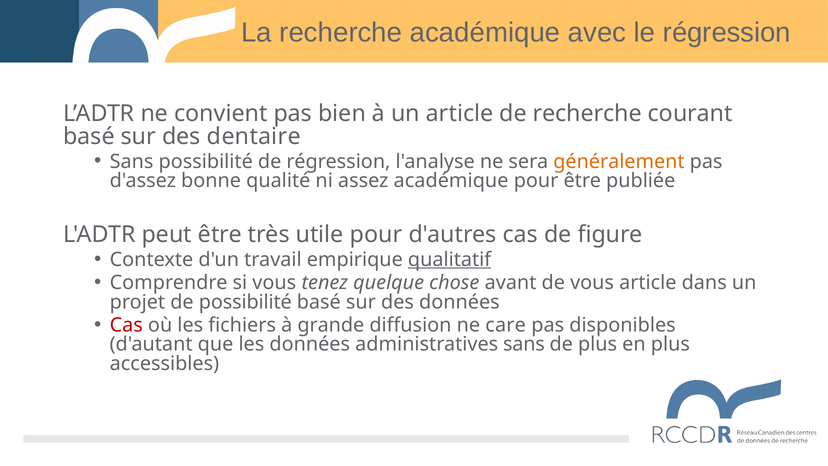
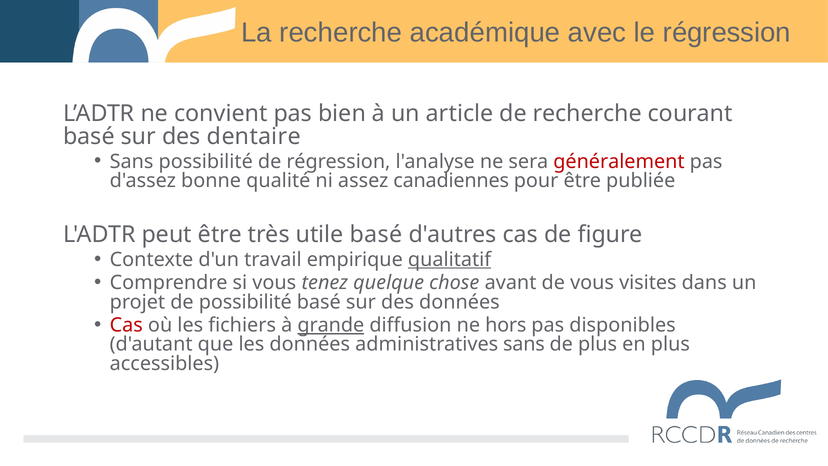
généralement colour: orange -> red
assez académique: académique -> canadiennes
utile pour: pour -> basé
vous article: article -> visites
grande underline: none -> present
care: care -> hors
